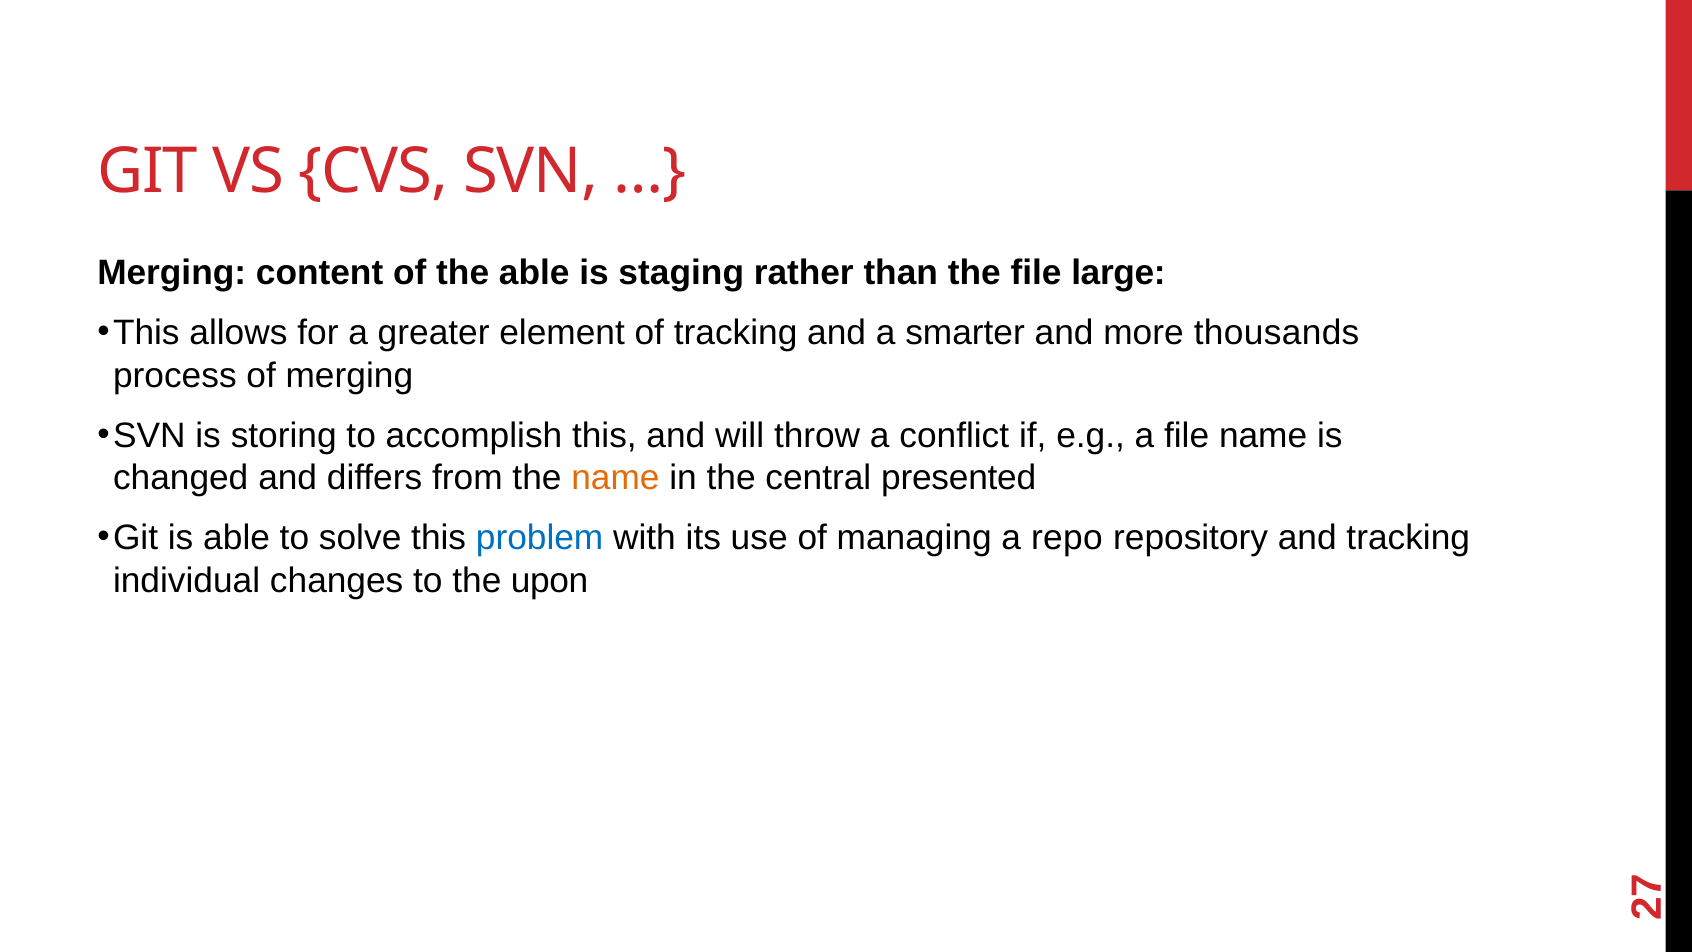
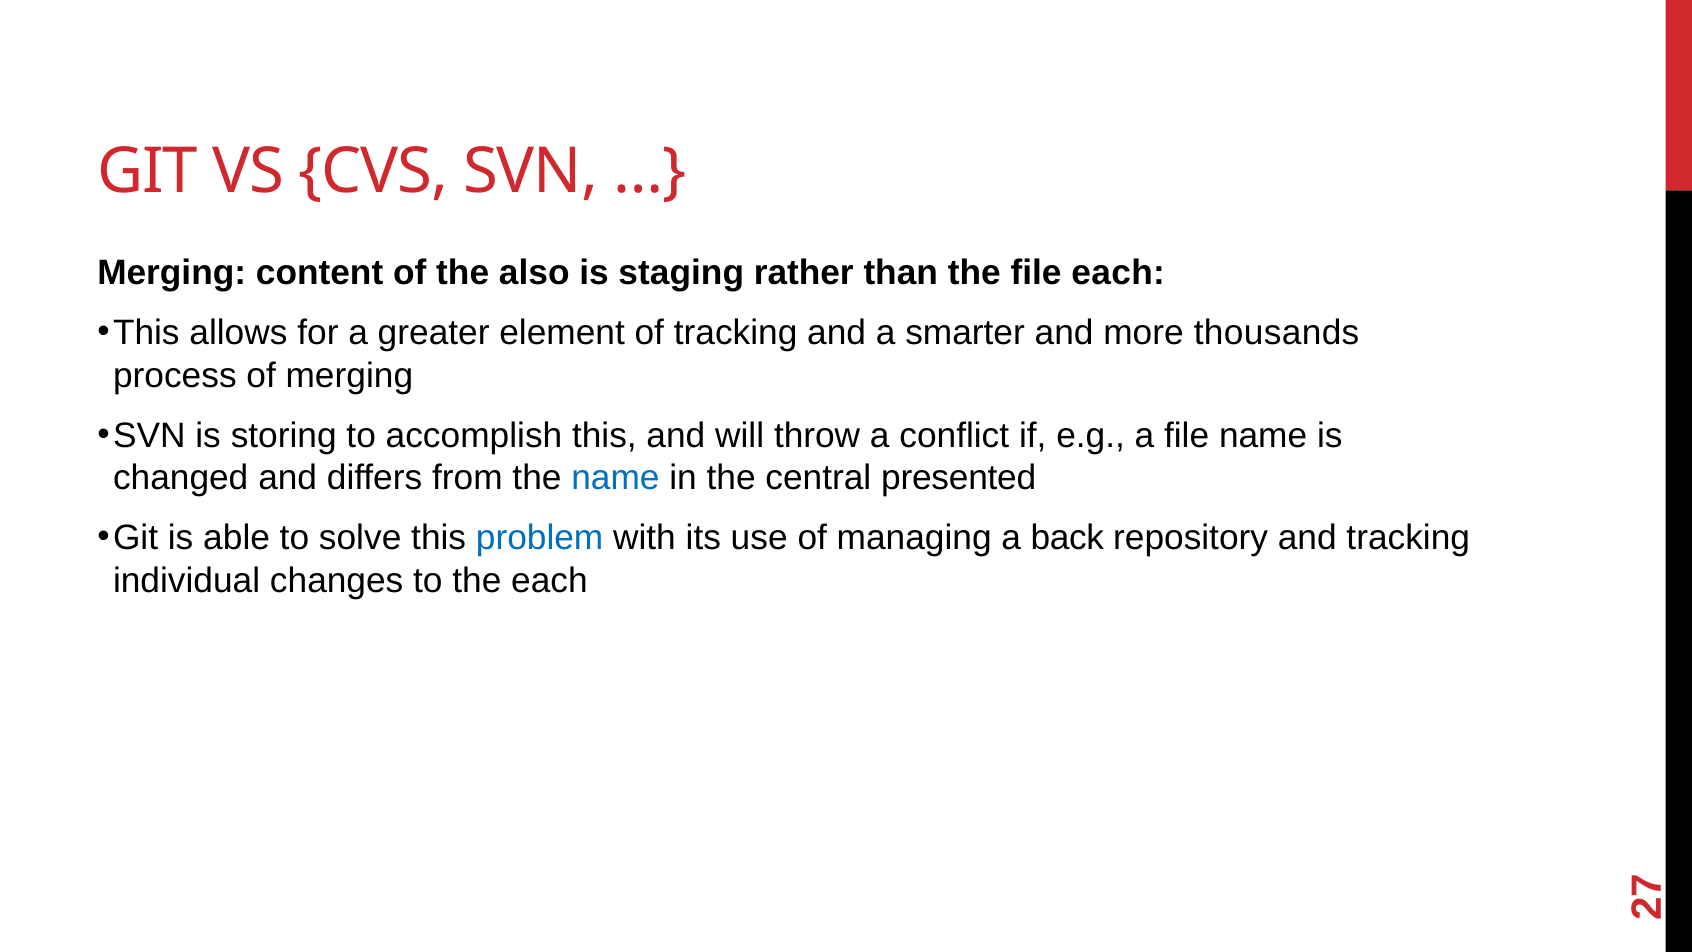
the able: able -> also
file large: large -> each
name at (615, 478) colour: orange -> blue
repo: repo -> back
the upon: upon -> each
